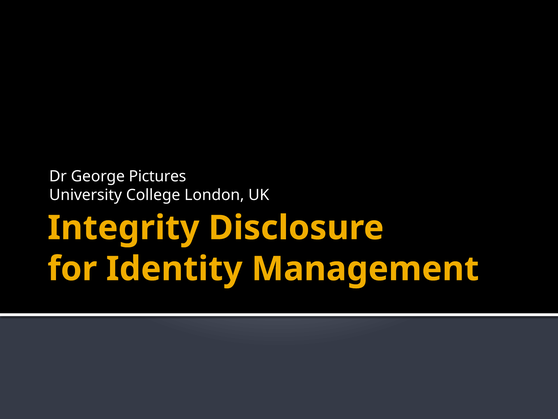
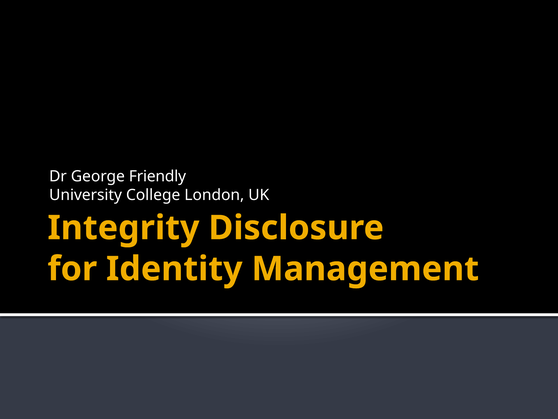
Pictures: Pictures -> Friendly
